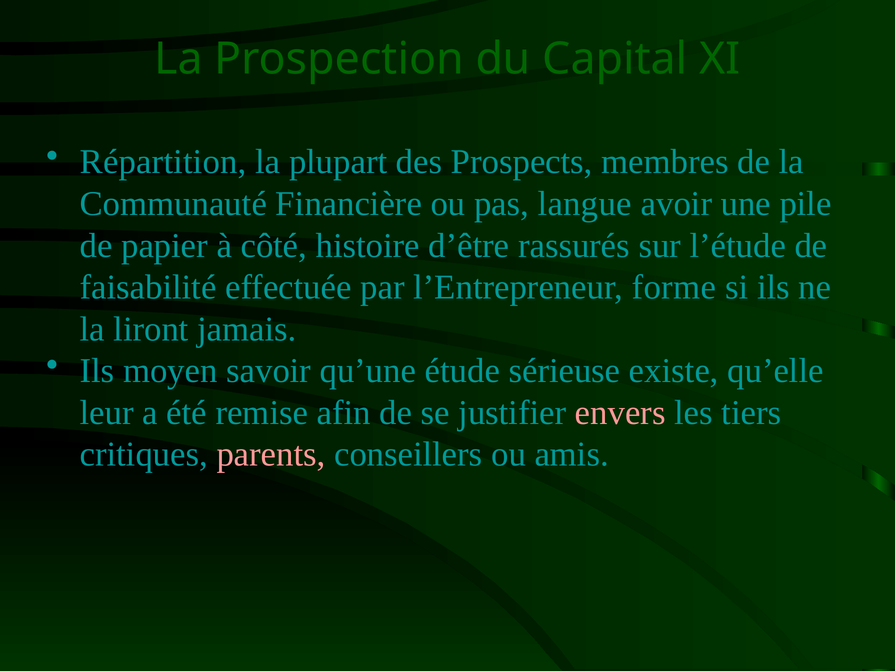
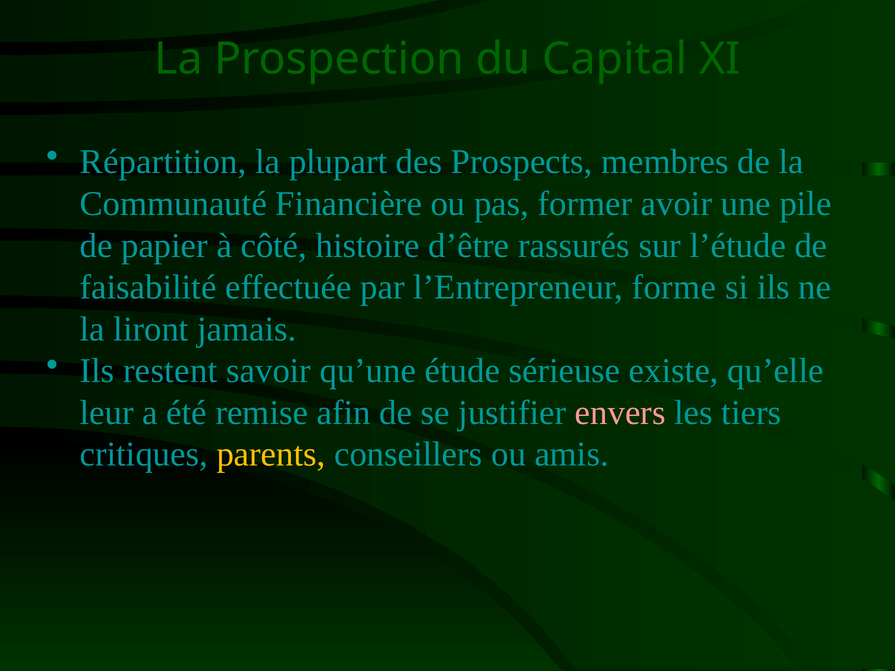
langue: langue -> former
moyen: moyen -> restent
parents colour: pink -> yellow
